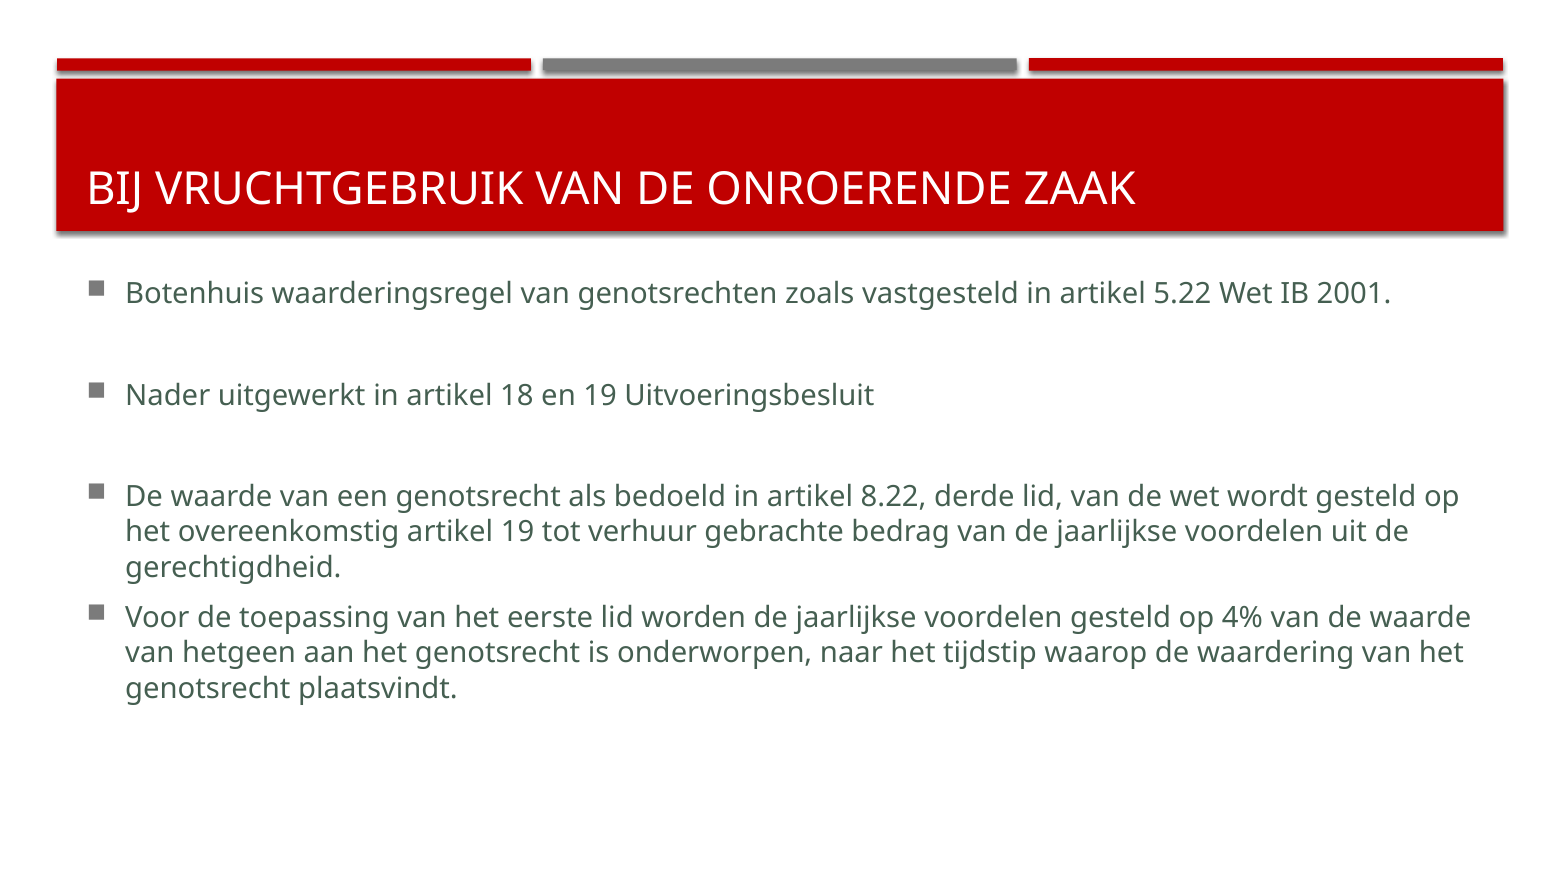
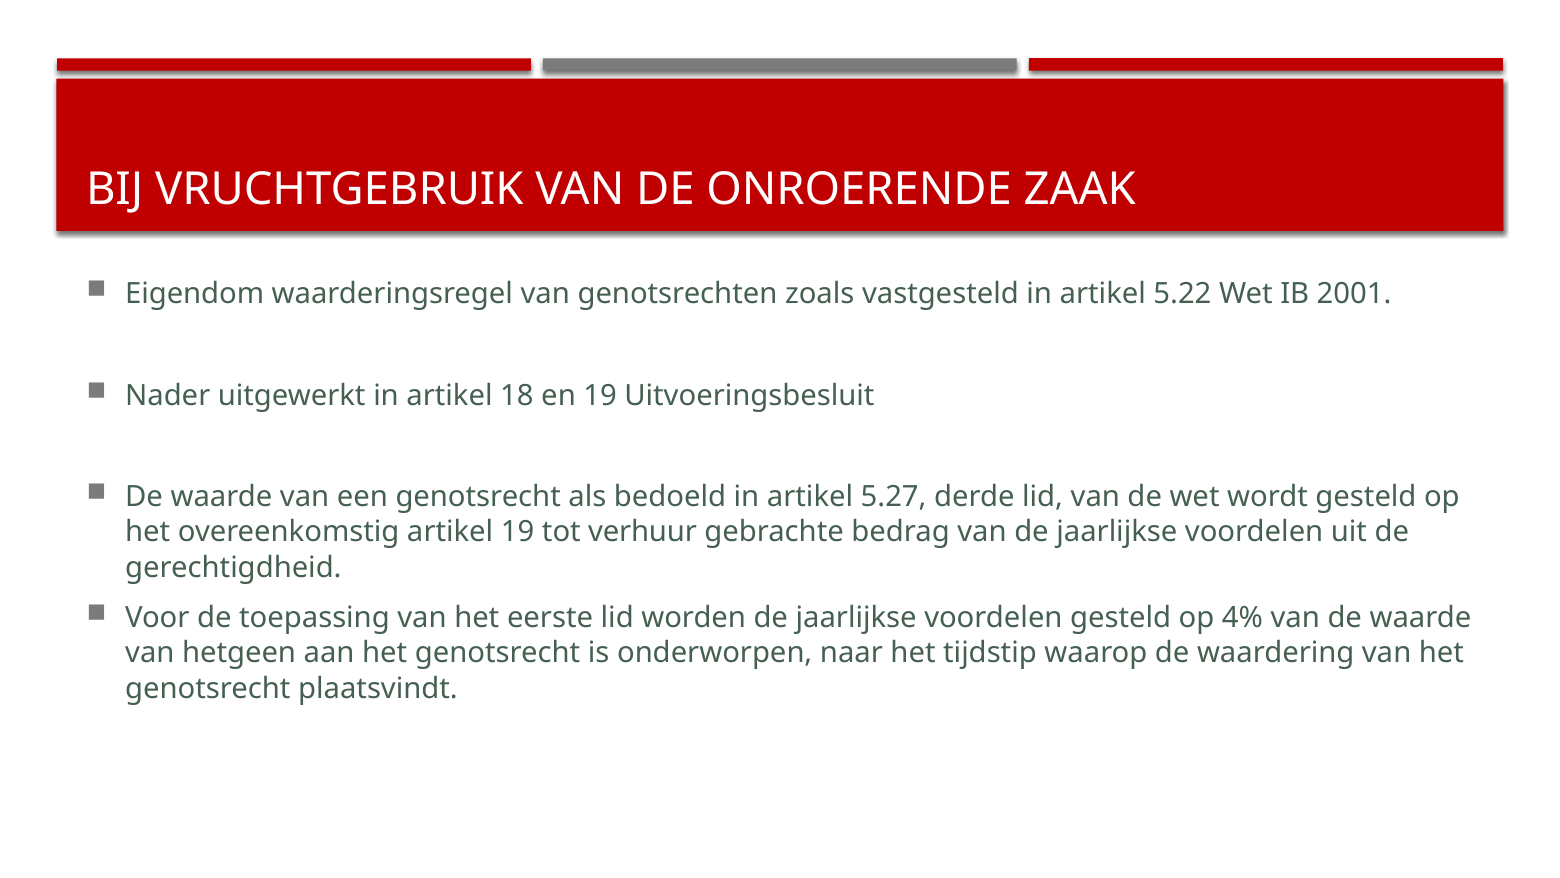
Botenhuis: Botenhuis -> Eigendom
8.22: 8.22 -> 5.27
